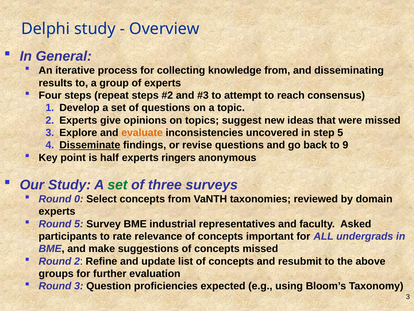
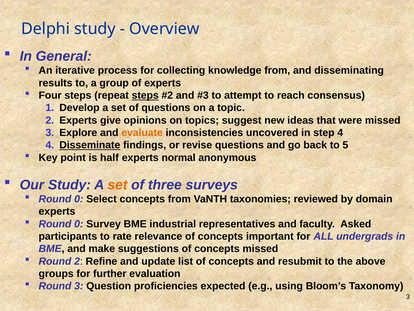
steps at (145, 95) underline: none -> present
step 5: 5 -> 4
9: 9 -> 5
ringers: ringers -> normal
set at (117, 185) colour: green -> orange
5 at (79, 224): 5 -> 0
